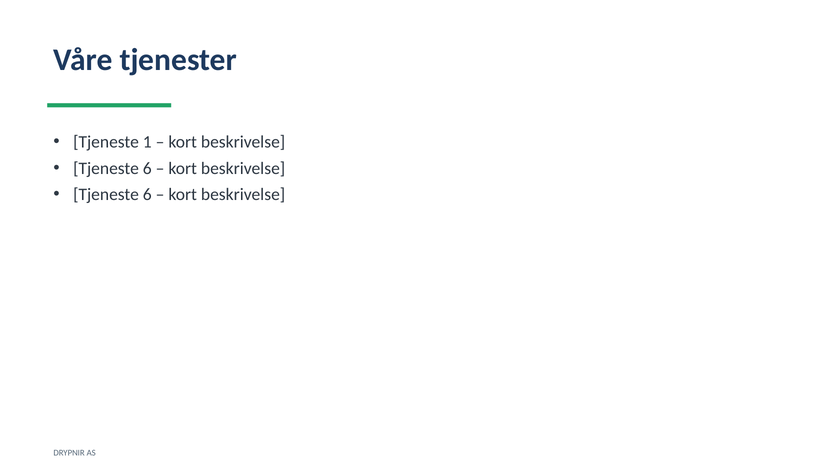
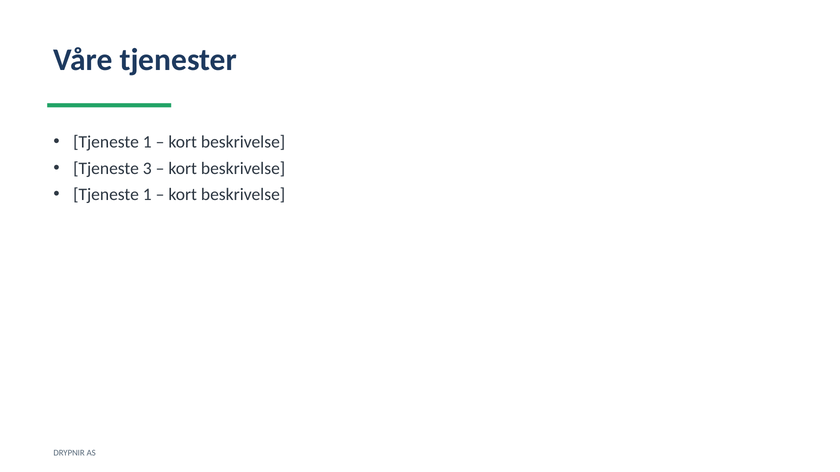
6 at (147, 169): 6 -> 3
6 at (147, 195): 6 -> 1
